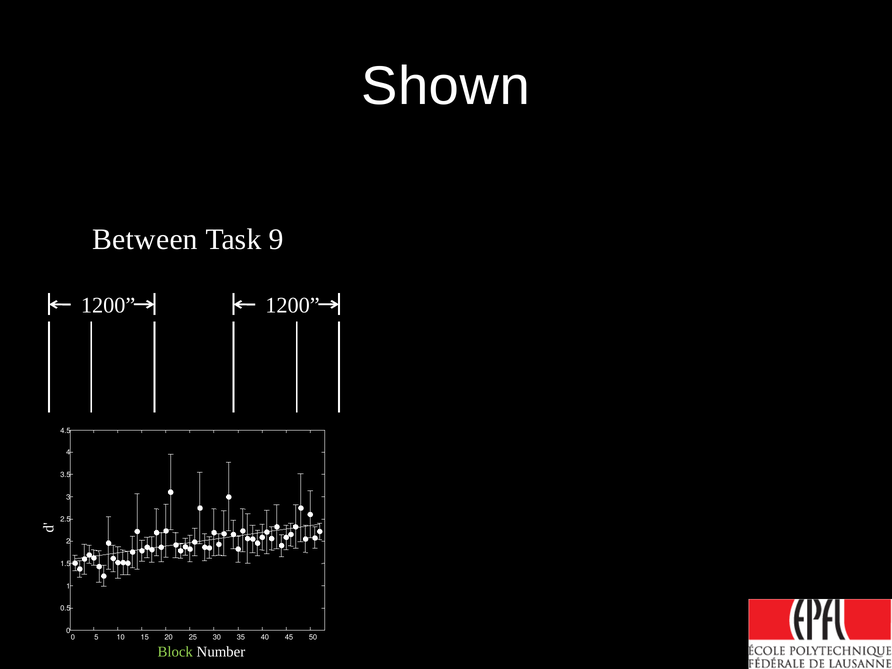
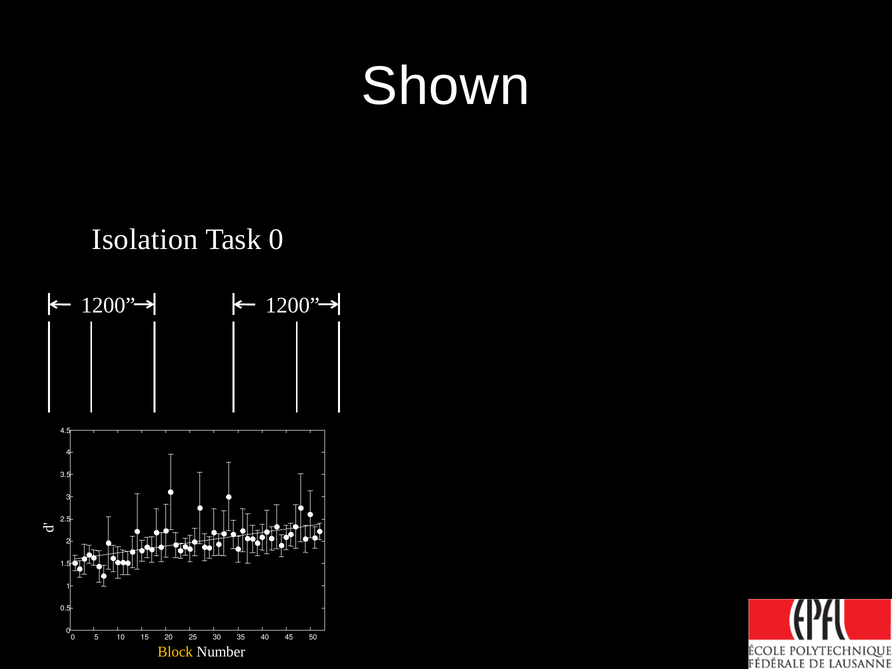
Between: Between -> Isolation
Task 9: 9 -> 0
Block colour: light green -> yellow
